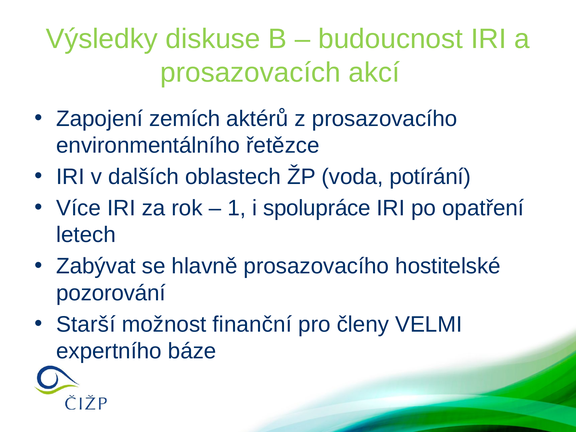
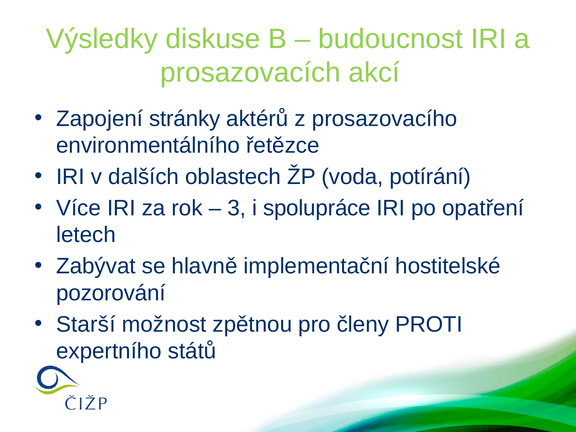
zemích: zemích -> stránky
1: 1 -> 3
hlavně prosazovacího: prosazovacího -> implementační
finanční: finanční -> zpětnou
VELMI: VELMI -> PROTI
báze: báze -> států
